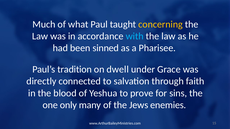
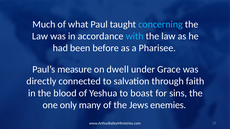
concerning colour: yellow -> light blue
sinned: sinned -> before
tradition: tradition -> measure
prove: prove -> boast
